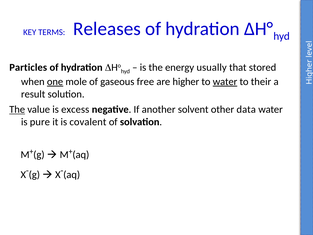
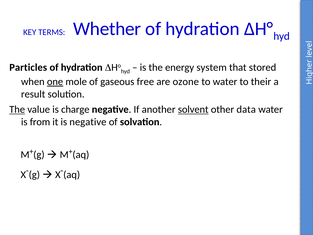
Releases: Releases -> Whether
usually: usually -> system
higher: higher -> ozone
water at (225, 82) underline: present -> none
excess: excess -> charge
solvent underline: none -> present
pure: pure -> from
is covalent: covalent -> negative
